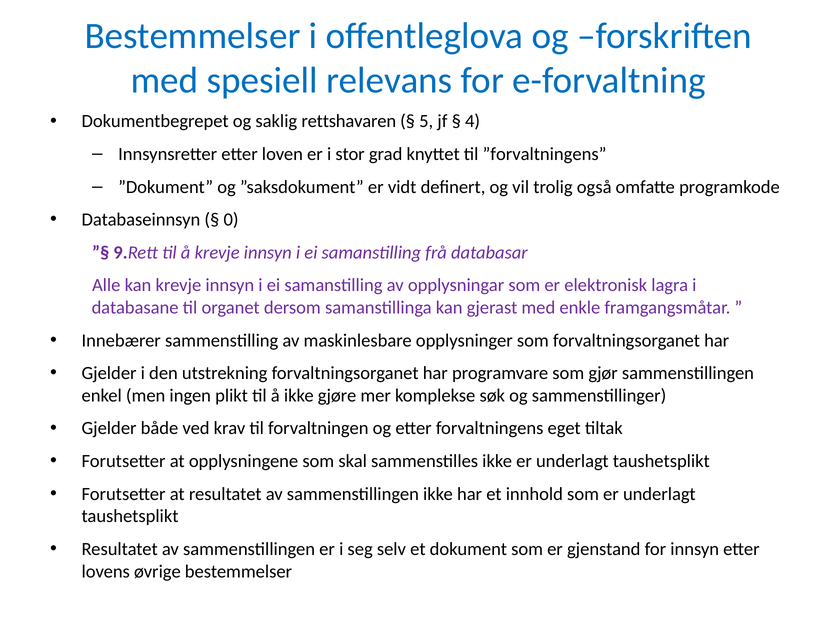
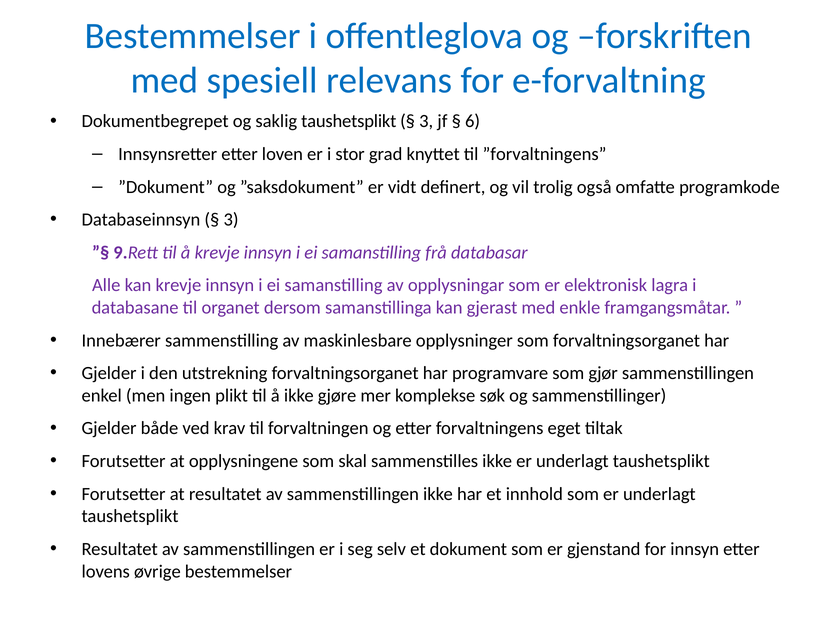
saklig rettshavaren: rettshavaren -> taushetsplikt
5 at (426, 121): 5 -> 3
4: 4 -> 6
0 at (231, 220): 0 -> 3
